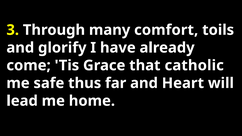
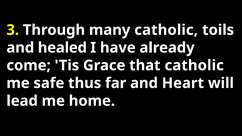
many comfort: comfort -> catholic
glorify: glorify -> healed
